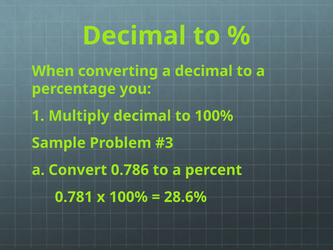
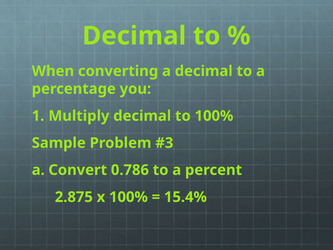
0.781: 0.781 -> 2.875
28.6%: 28.6% -> 15.4%
